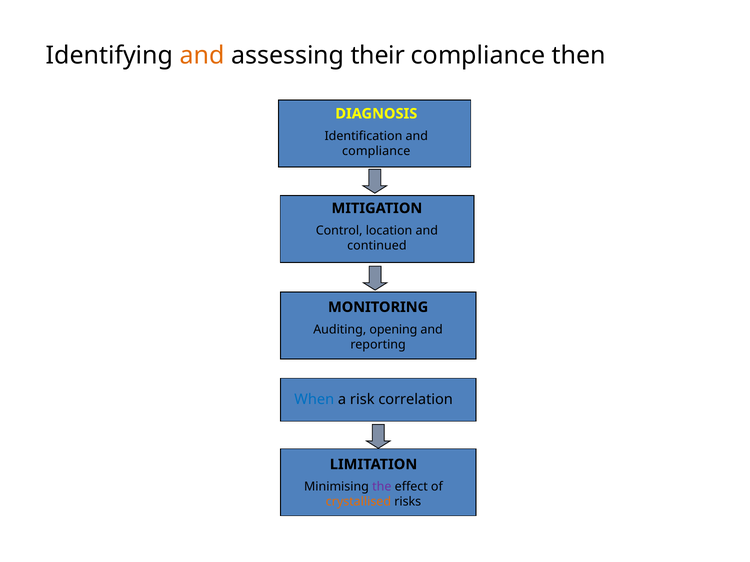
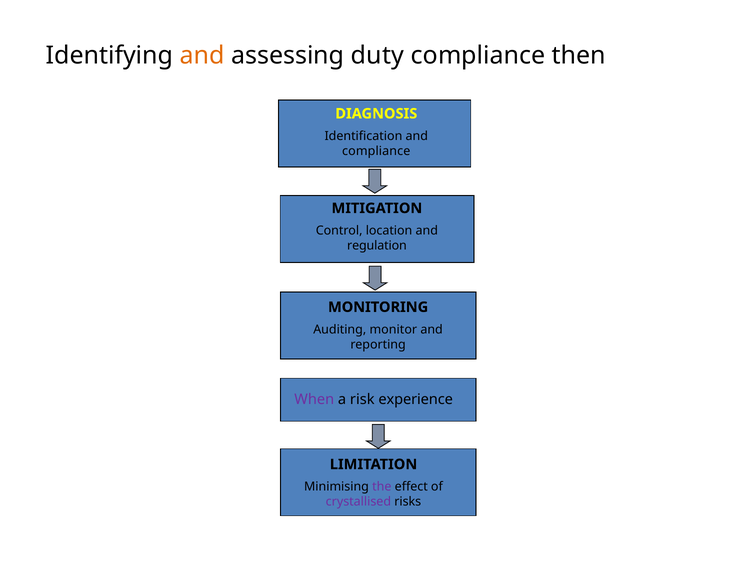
their: their -> duty
continued: continued -> regulation
opening: opening -> monitor
When colour: blue -> purple
correlation: correlation -> experience
crystallised colour: orange -> purple
